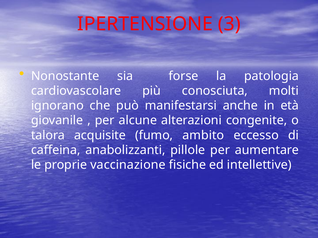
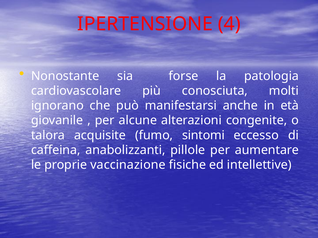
3: 3 -> 4
ambito: ambito -> sintomi
